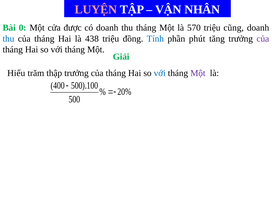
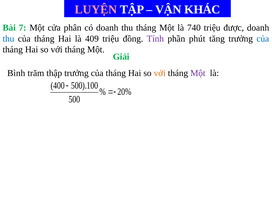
NHÂN: NHÂN -> KHÁC
0: 0 -> 7
được: được -> phân
570: 570 -> 740
cũng: cũng -> được
438: 438 -> 409
Tính colour: blue -> purple
của at (263, 39) colour: purple -> blue
Hiểu: Hiểu -> Bình
với at (160, 73) colour: blue -> orange
